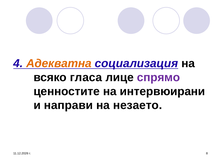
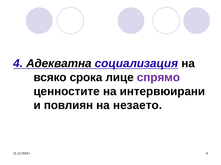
Адекватна colour: orange -> black
гласа: гласа -> срока
направи: направи -> повлиян
